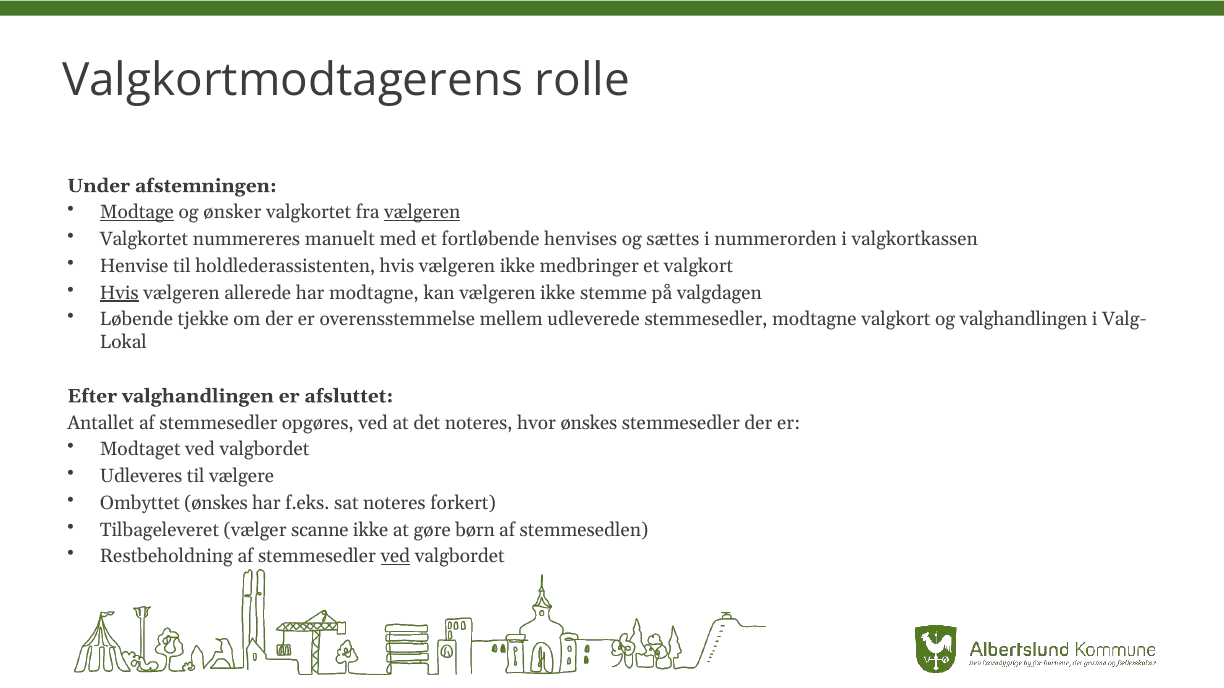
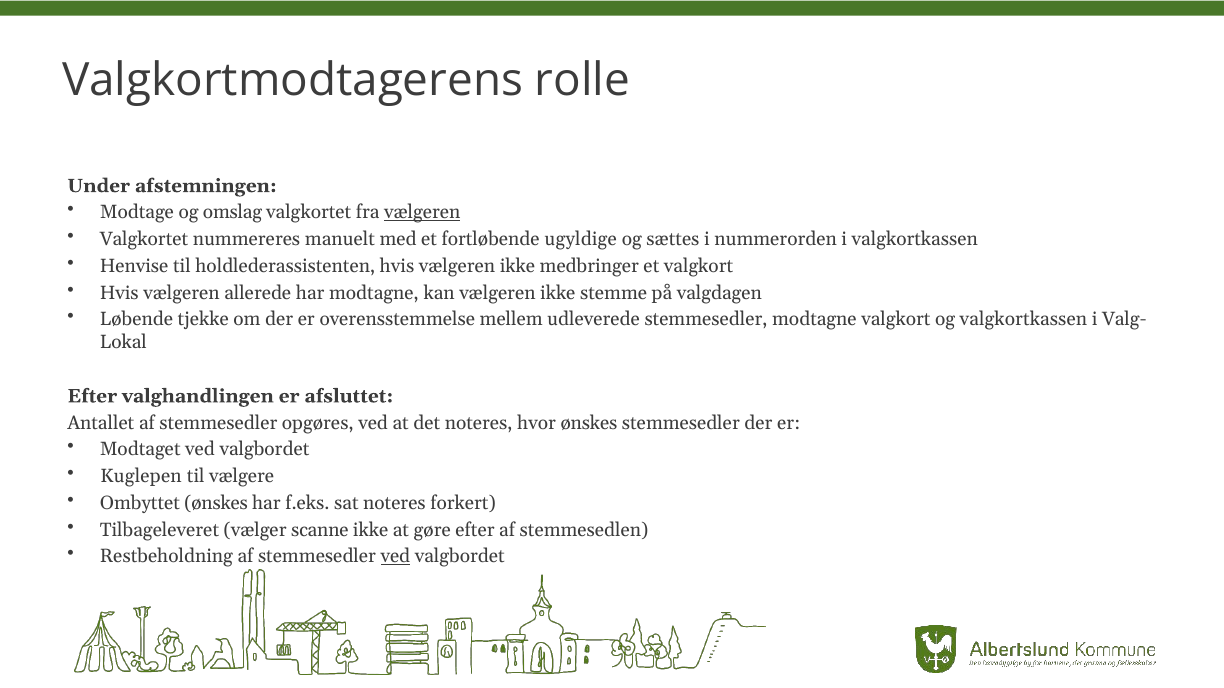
Modtage underline: present -> none
ønsker: ønsker -> omslag
henvises: henvises -> ugyldige
Hvis at (119, 293) underline: present -> none
og valghandlingen: valghandlingen -> valgkortkassen
Udleveres: Udleveres -> Kuglepen
gøre børn: børn -> efter
